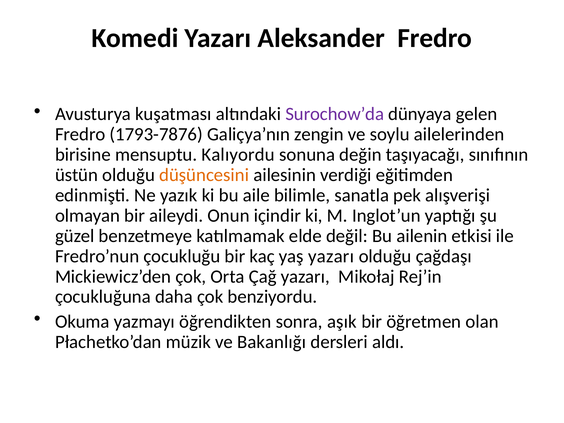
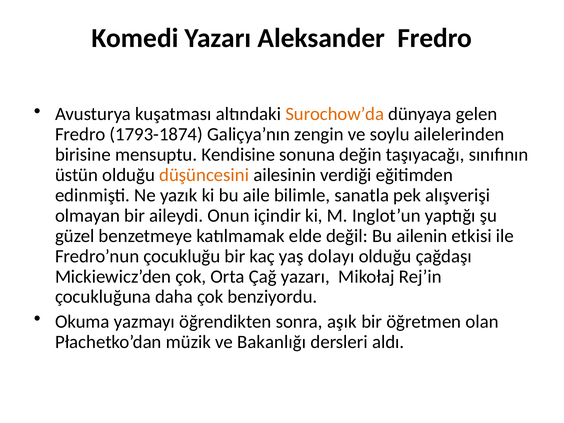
Surochow’da colour: purple -> orange
1793-7876: 1793-7876 -> 1793-1874
Kalıyordu: Kalıyordu -> Kendisine
yaş yazarı: yazarı -> dolayı
